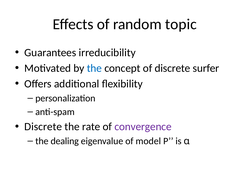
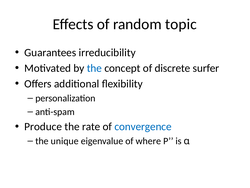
Discrete at (43, 126): Discrete -> Produce
convergence colour: purple -> blue
dealing: dealing -> unique
model: model -> where
